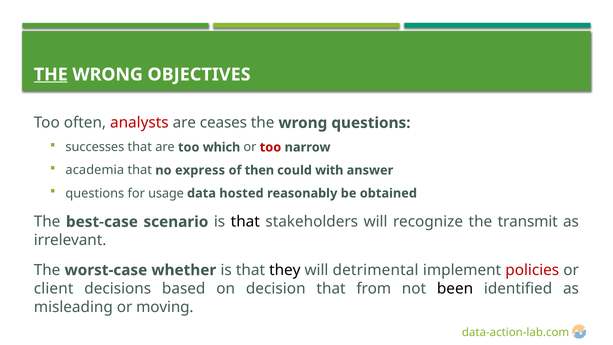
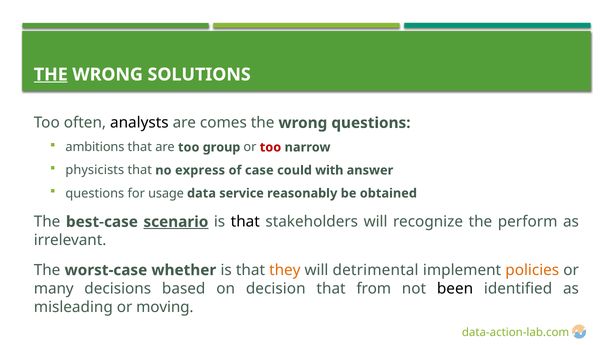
OBJECTIVES: OBJECTIVES -> SOLUTIONS
analysts colour: red -> black
ceases: ceases -> comes
successes: successes -> ambitions
which: which -> group
academia: academia -> physicists
then: then -> case
hosted: hosted -> service
scenario underline: none -> present
transmit: transmit -> perform
they colour: black -> orange
policies colour: red -> orange
client: client -> many
